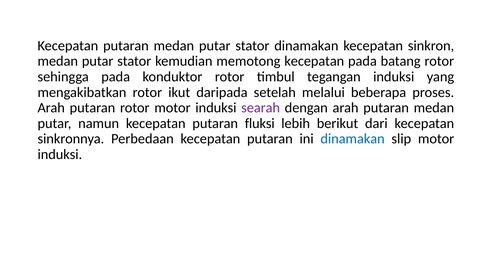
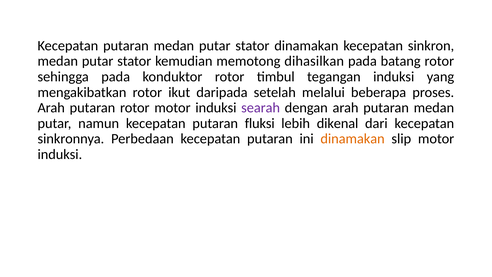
memotong kecepatan: kecepatan -> dihasilkan
berikut: berikut -> dikenal
dinamakan at (353, 139) colour: blue -> orange
